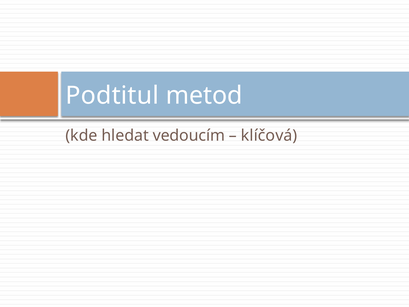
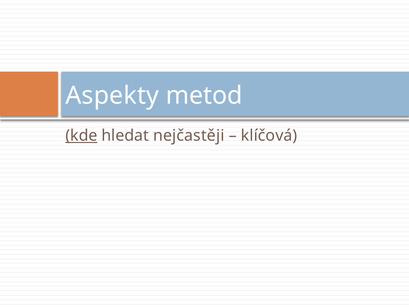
Podtitul: Podtitul -> Aspekty
kde underline: none -> present
vedoucím: vedoucím -> nejčastěji
